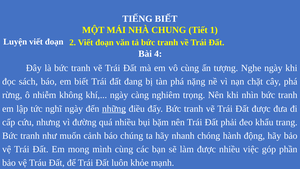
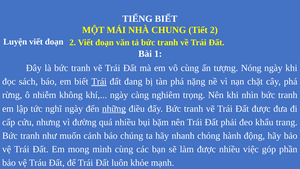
Tiết 1: 1 -> 2
4: 4 -> 1
Nghe: Nghe -> Nóng
Trái at (99, 81) underline: none -> present
